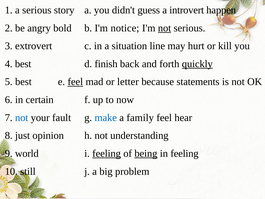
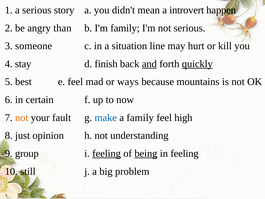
guess: guess -> mean
bold: bold -> than
I'm notice: notice -> family
not at (165, 28) underline: present -> none
extrovert: extrovert -> someone
4 best: best -> stay
and underline: none -> present
feel at (75, 82) underline: present -> none
letter: letter -> ways
statements: statements -> mountains
not at (22, 117) colour: blue -> orange
hear: hear -> high
world: world -> group
